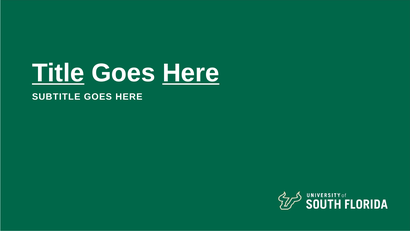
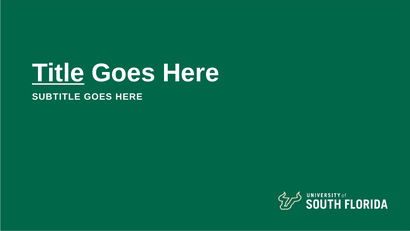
Here at (191, 73) underline: present -> none
